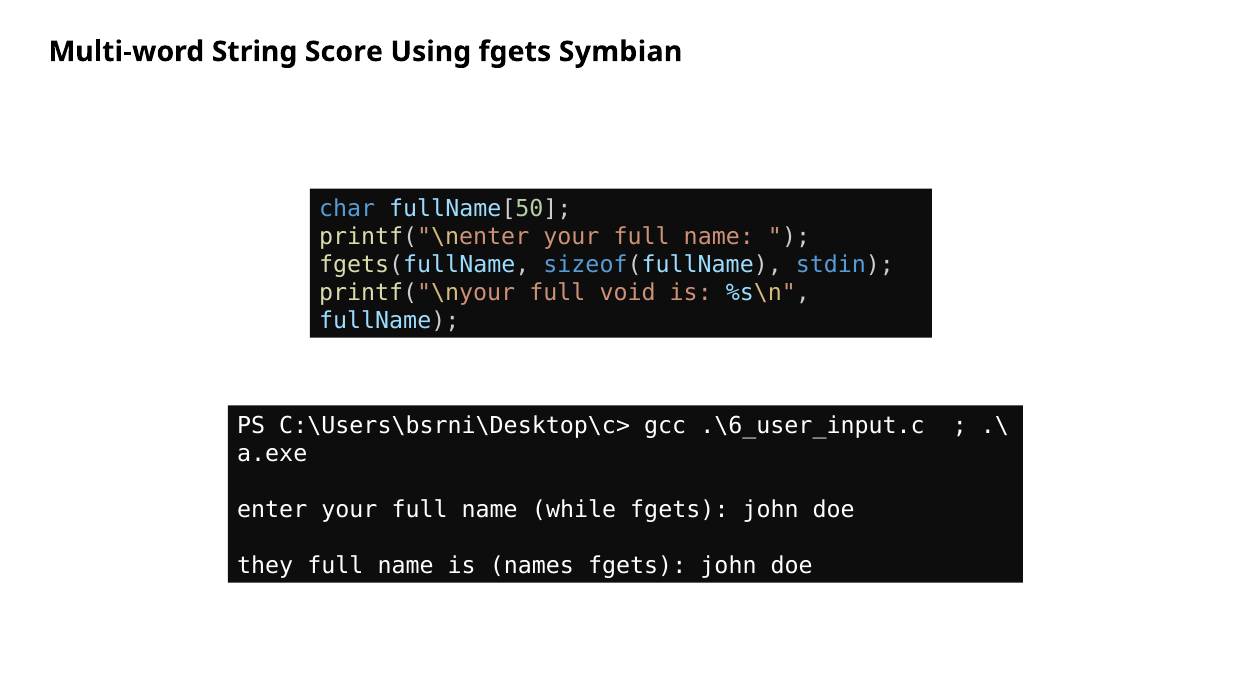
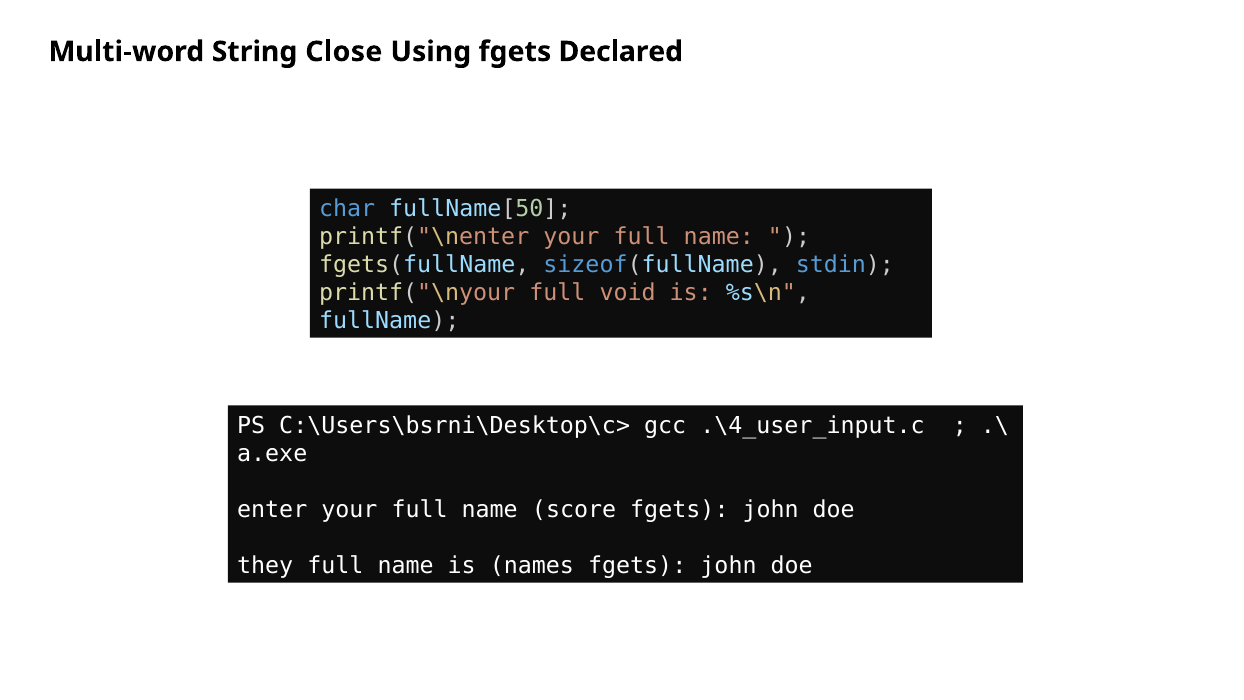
Score: Score -> Close
Symbian: Symbian -> Declared
.\6_user_input.c: .\6_user_input.c -> .\4_user_input.c
while: while -> score
